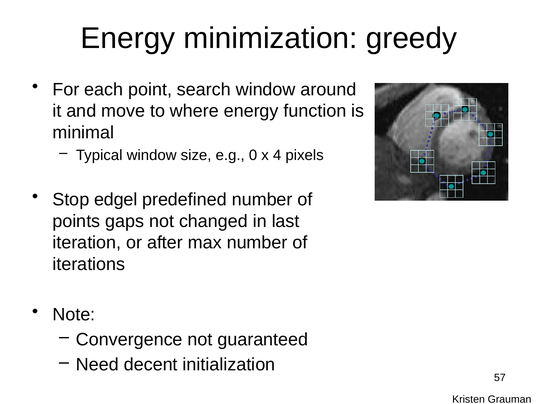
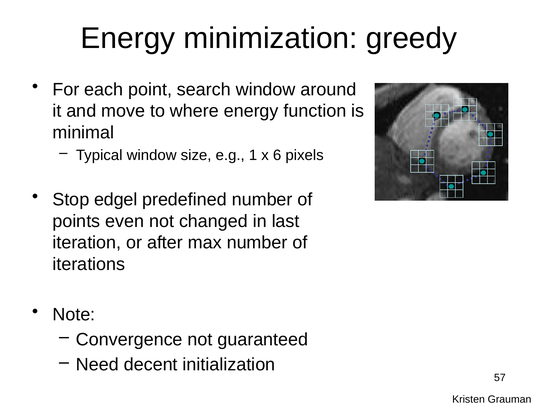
0: 0 -> 1
4: 4 -> 6
gaps: gaps -> even
